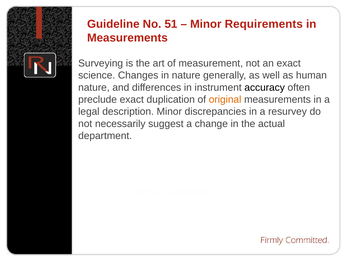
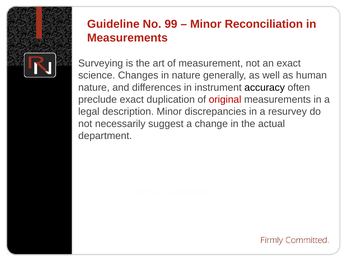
51: 51 -> 99
Requirements: Requirements -> Reconciliation
original colour: orange -> red
